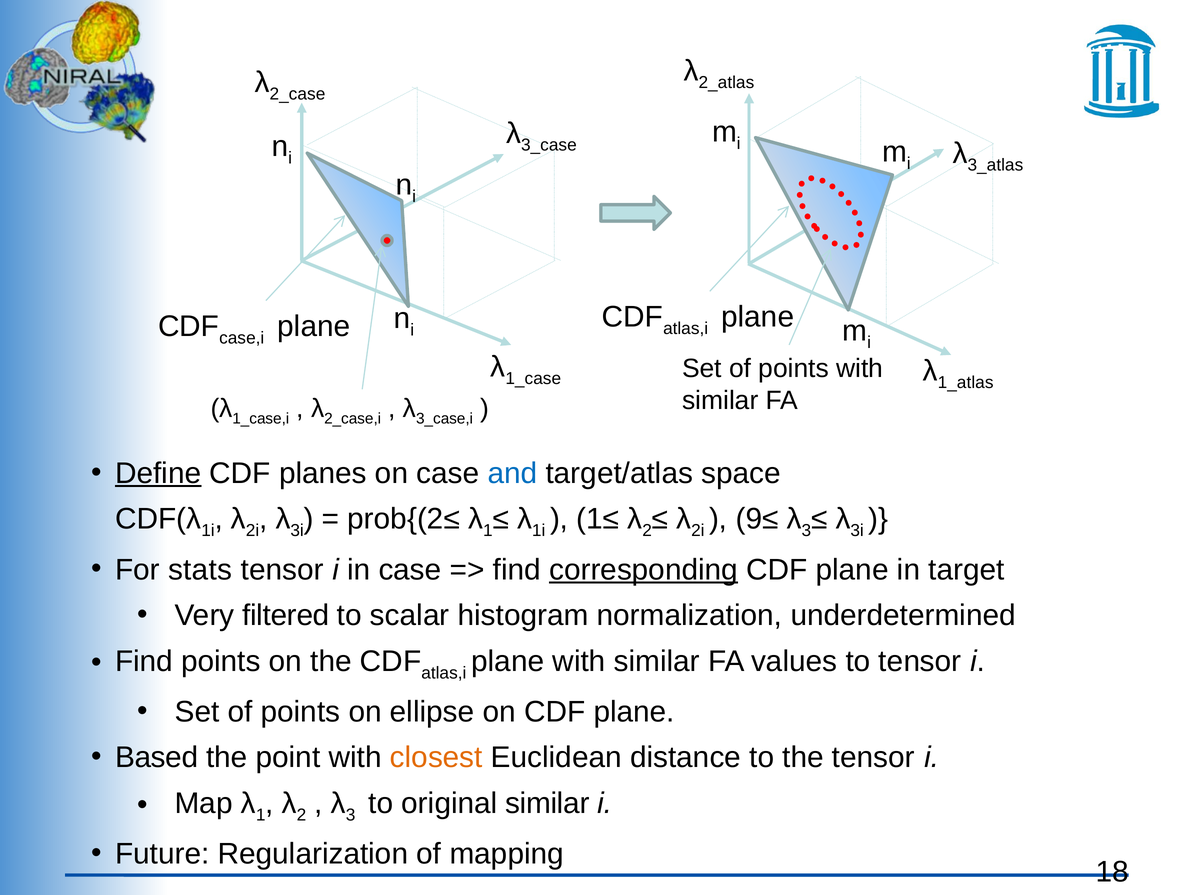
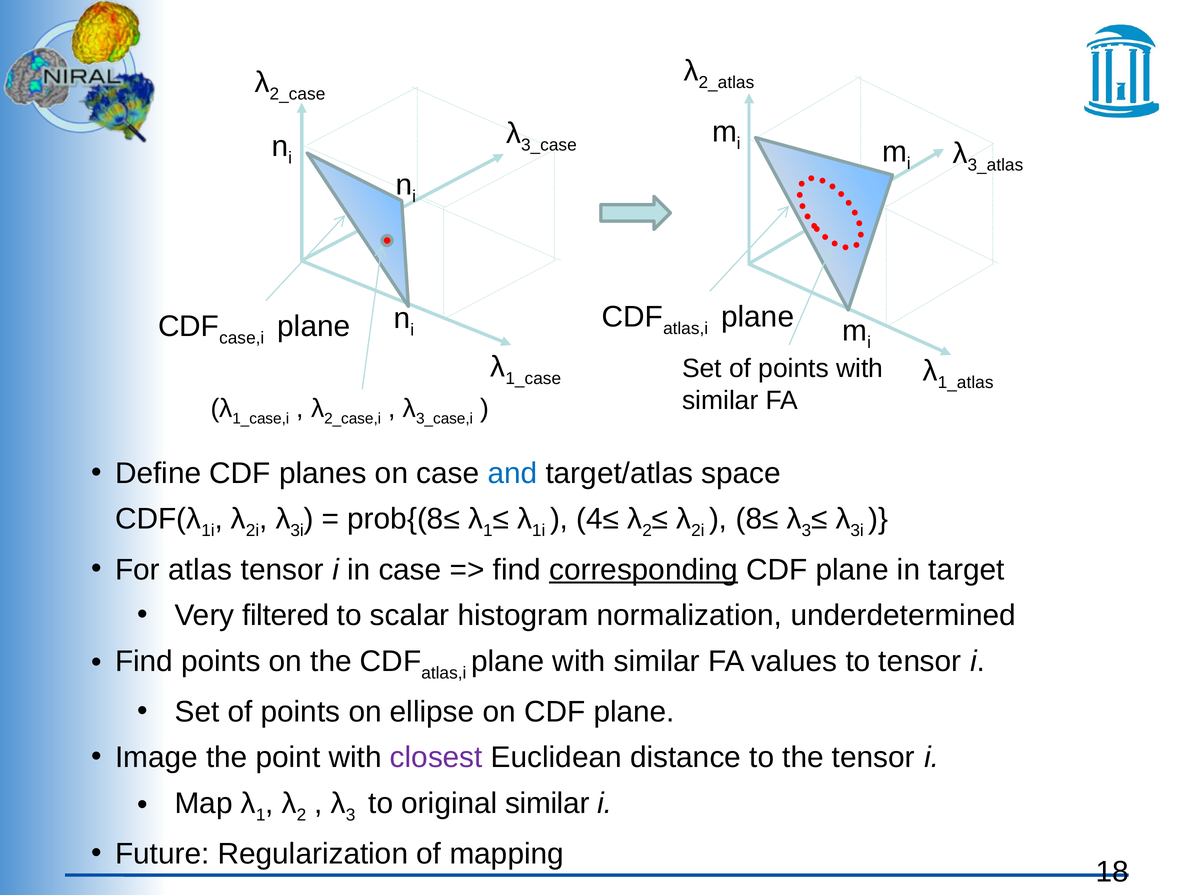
Define underline: present -> none
prob{(2≤: prob{(2≤ -> prob{(8≤
1≤: 1≤ -> 4≤
9≤: 9≤ -> 8≤
stats: stats -> atlas
Based: Based -> Image
closest colour: orange -> purple
